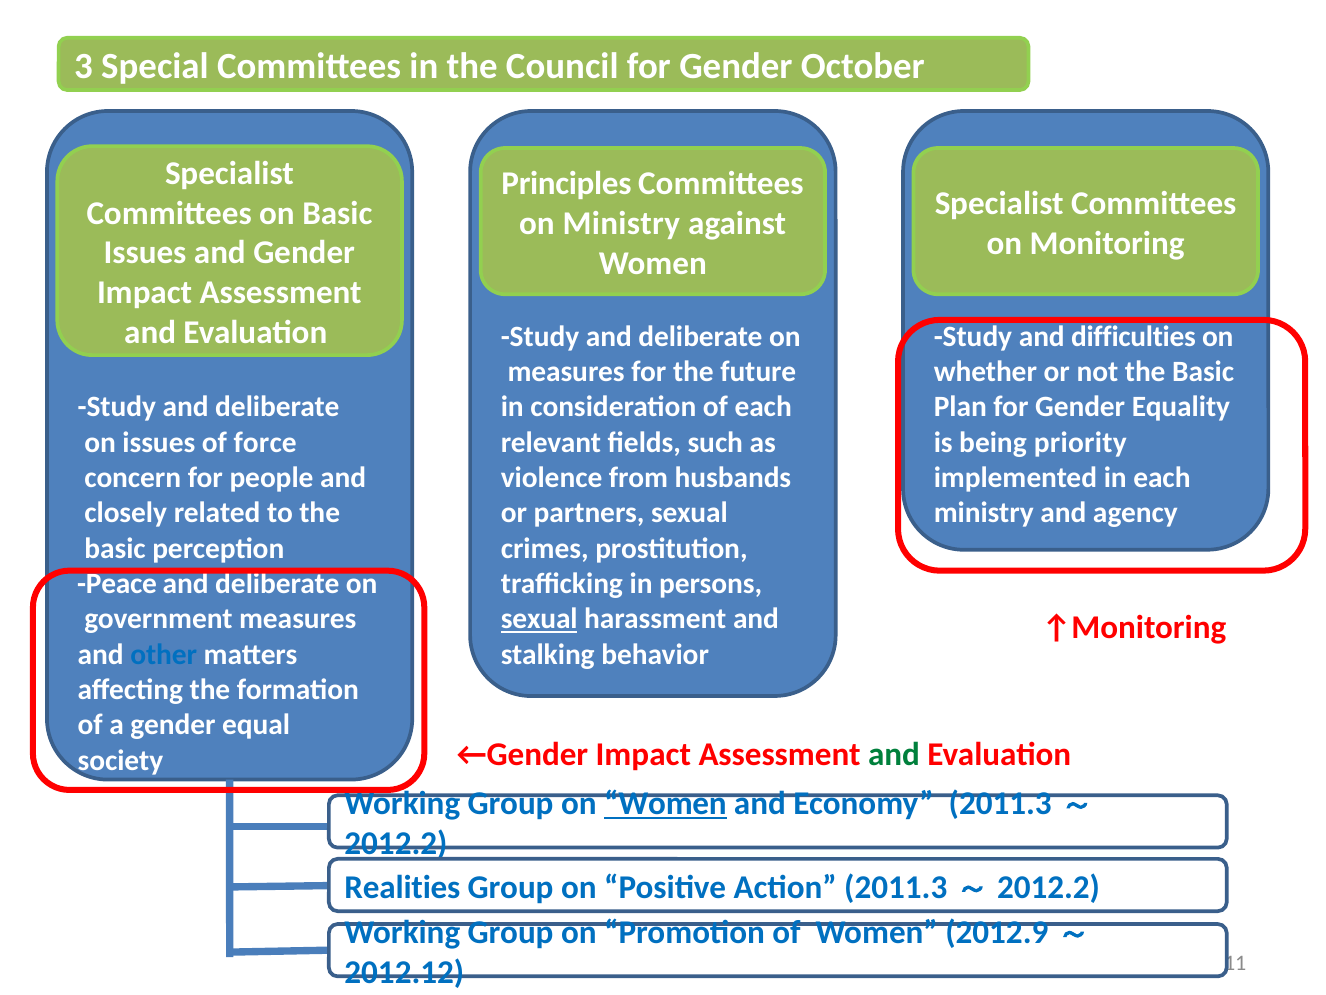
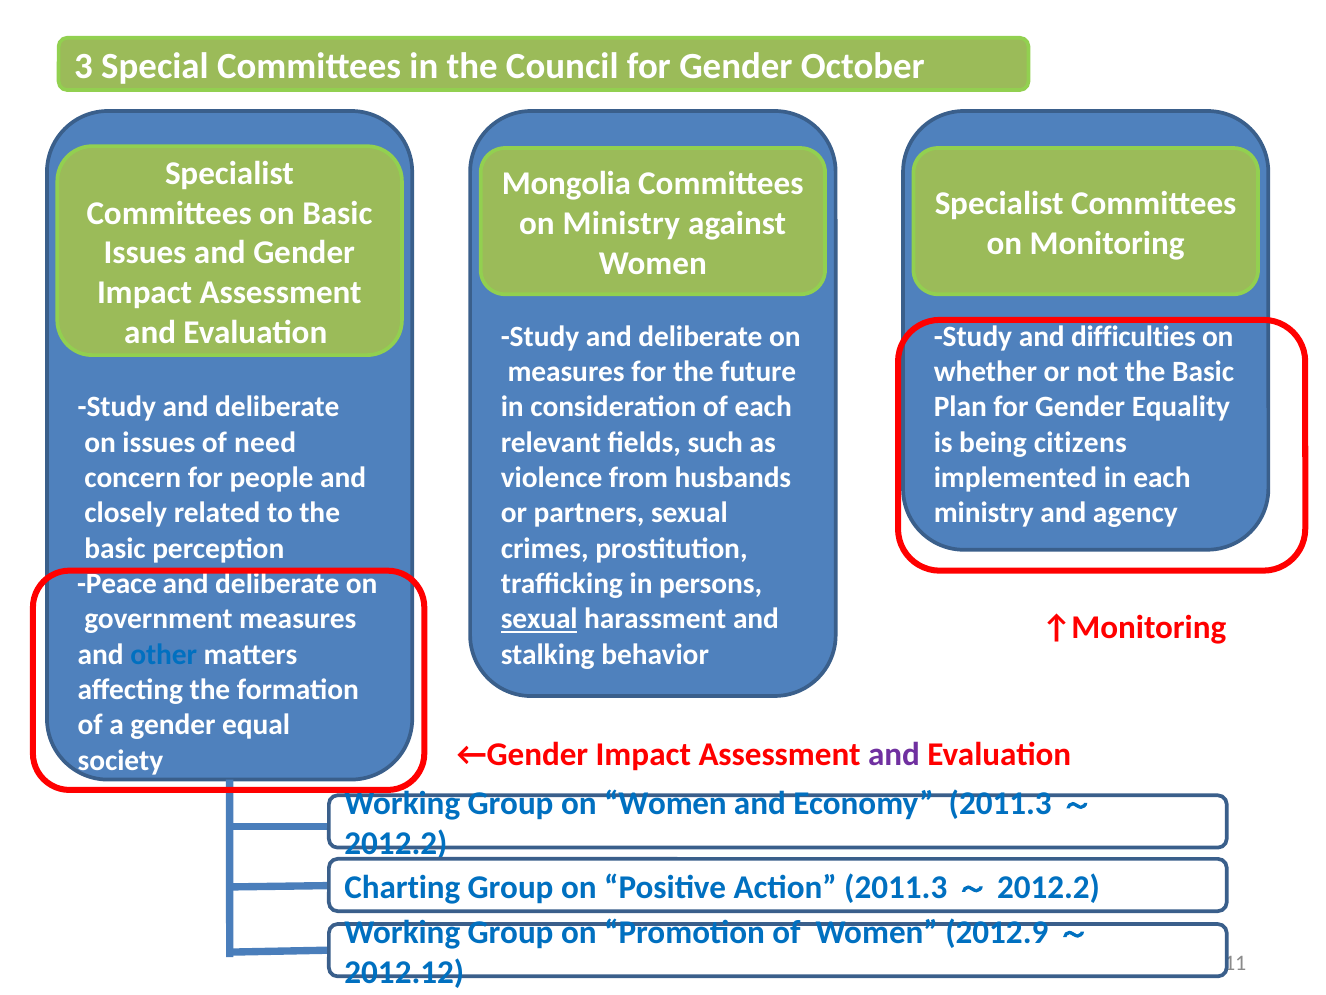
Principles: Principles -> Mongolia
force: force -> need
priority: priority -> citizens
and at (894, 754) colour: green -> purple
Women at (665, 803) underline: present -> none
Realities: Realities -> Charting
